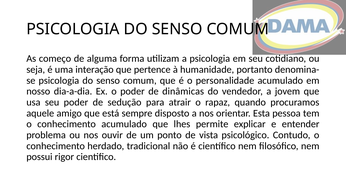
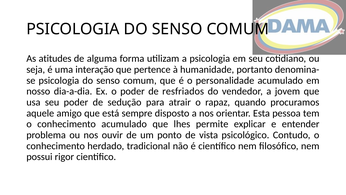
começo: começo -> atitudes
dinâmicas: dinâmicas -> resfriados
